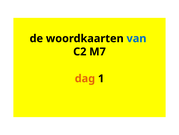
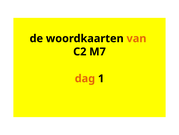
van colour: blue -> orange
